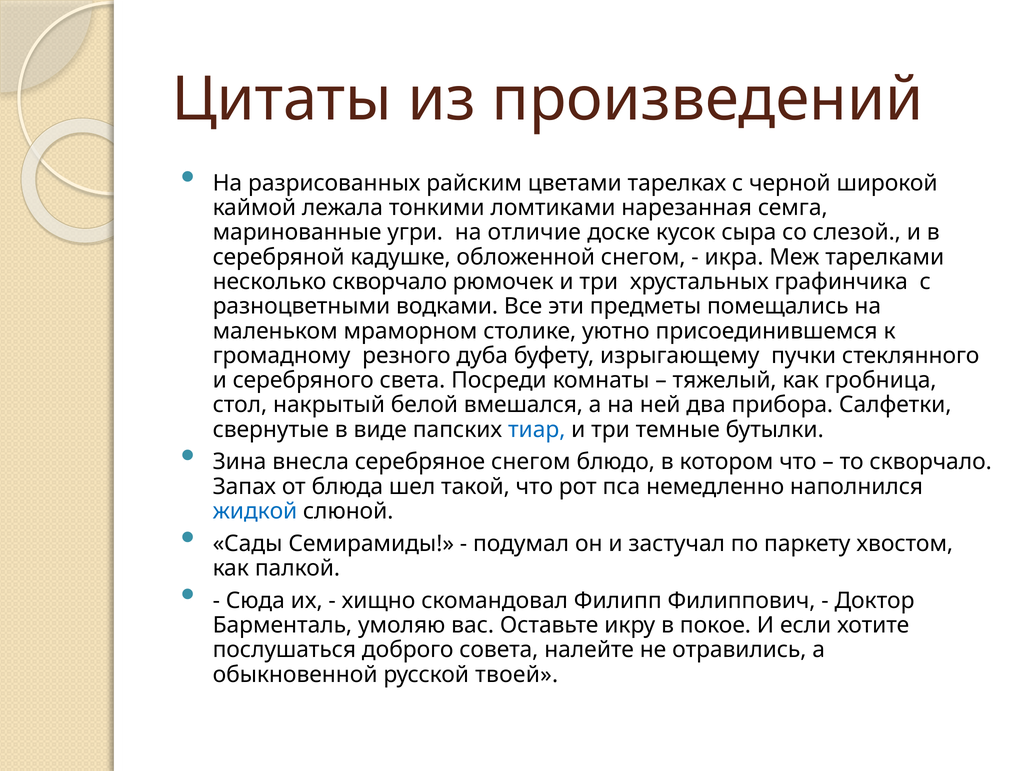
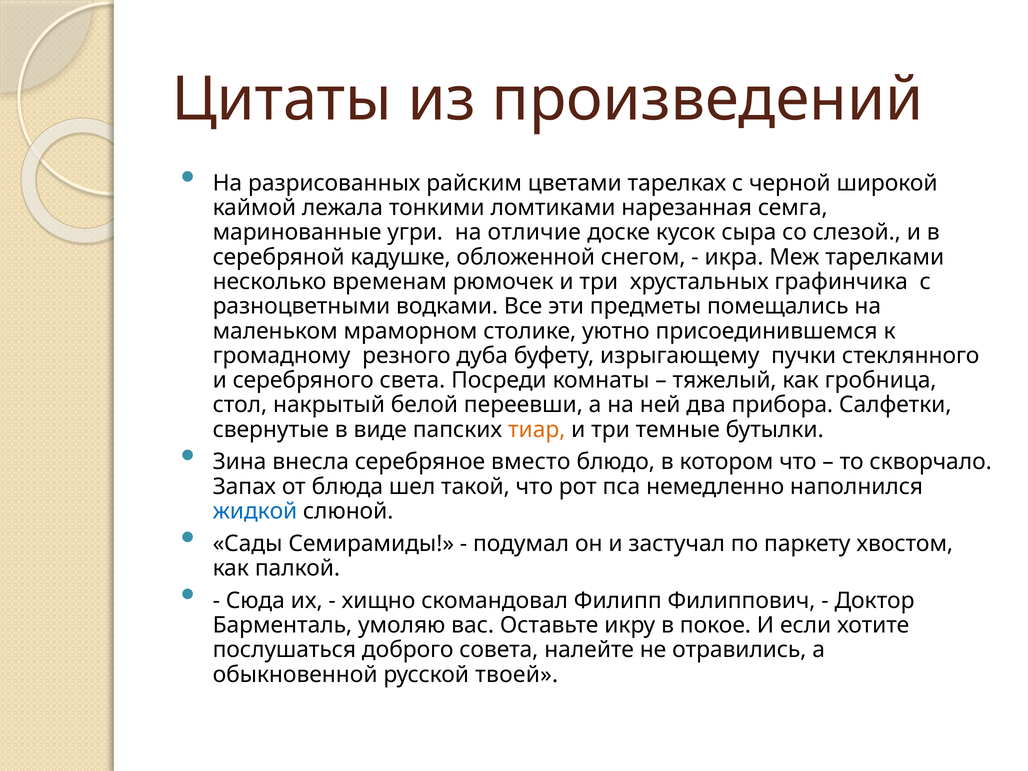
несколько скворчало: скворчало -> временам
вмешался: вмешался -> переевши
тиар colour: blue -> orange
серебряное снегом: снегом -> вместо
